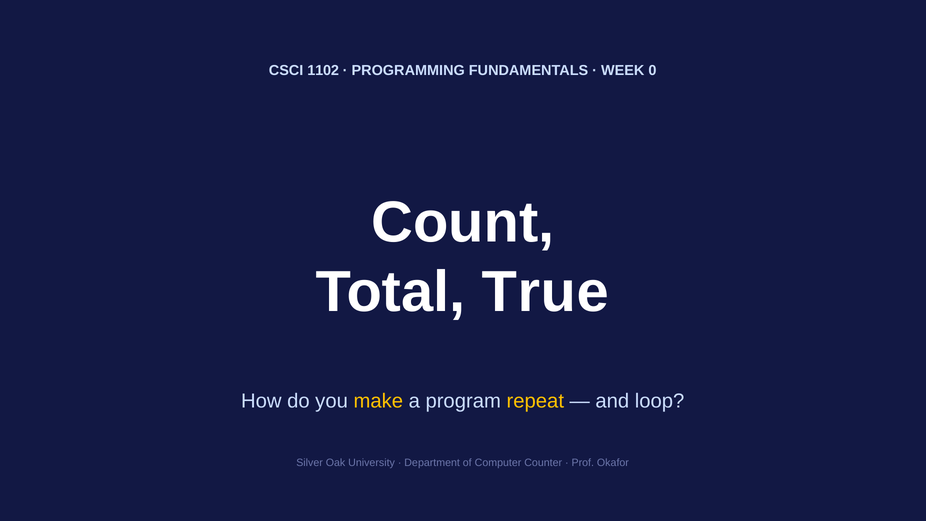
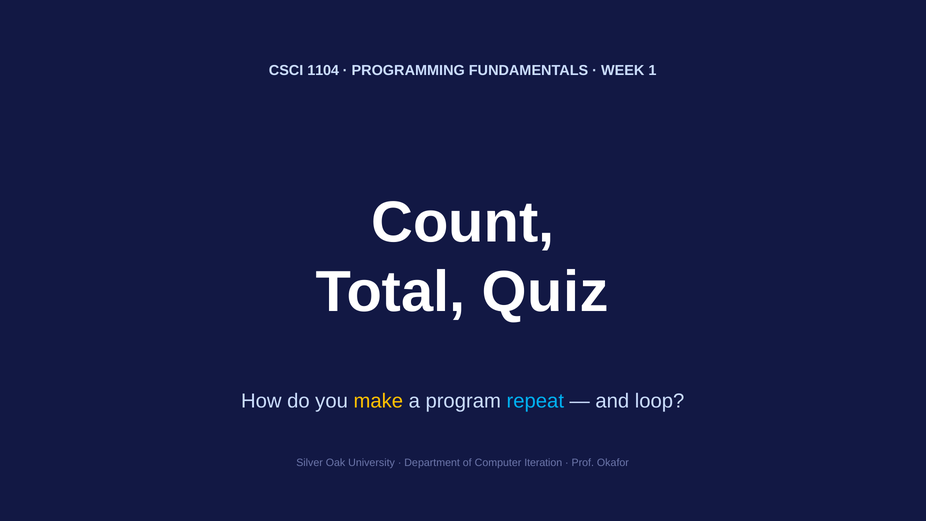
1102: 1102 -> 1104
0: 0 -> 1
True: True -> Quiz
repeat colour: yellow -> light blue
Counter: Counter -> Iteration
